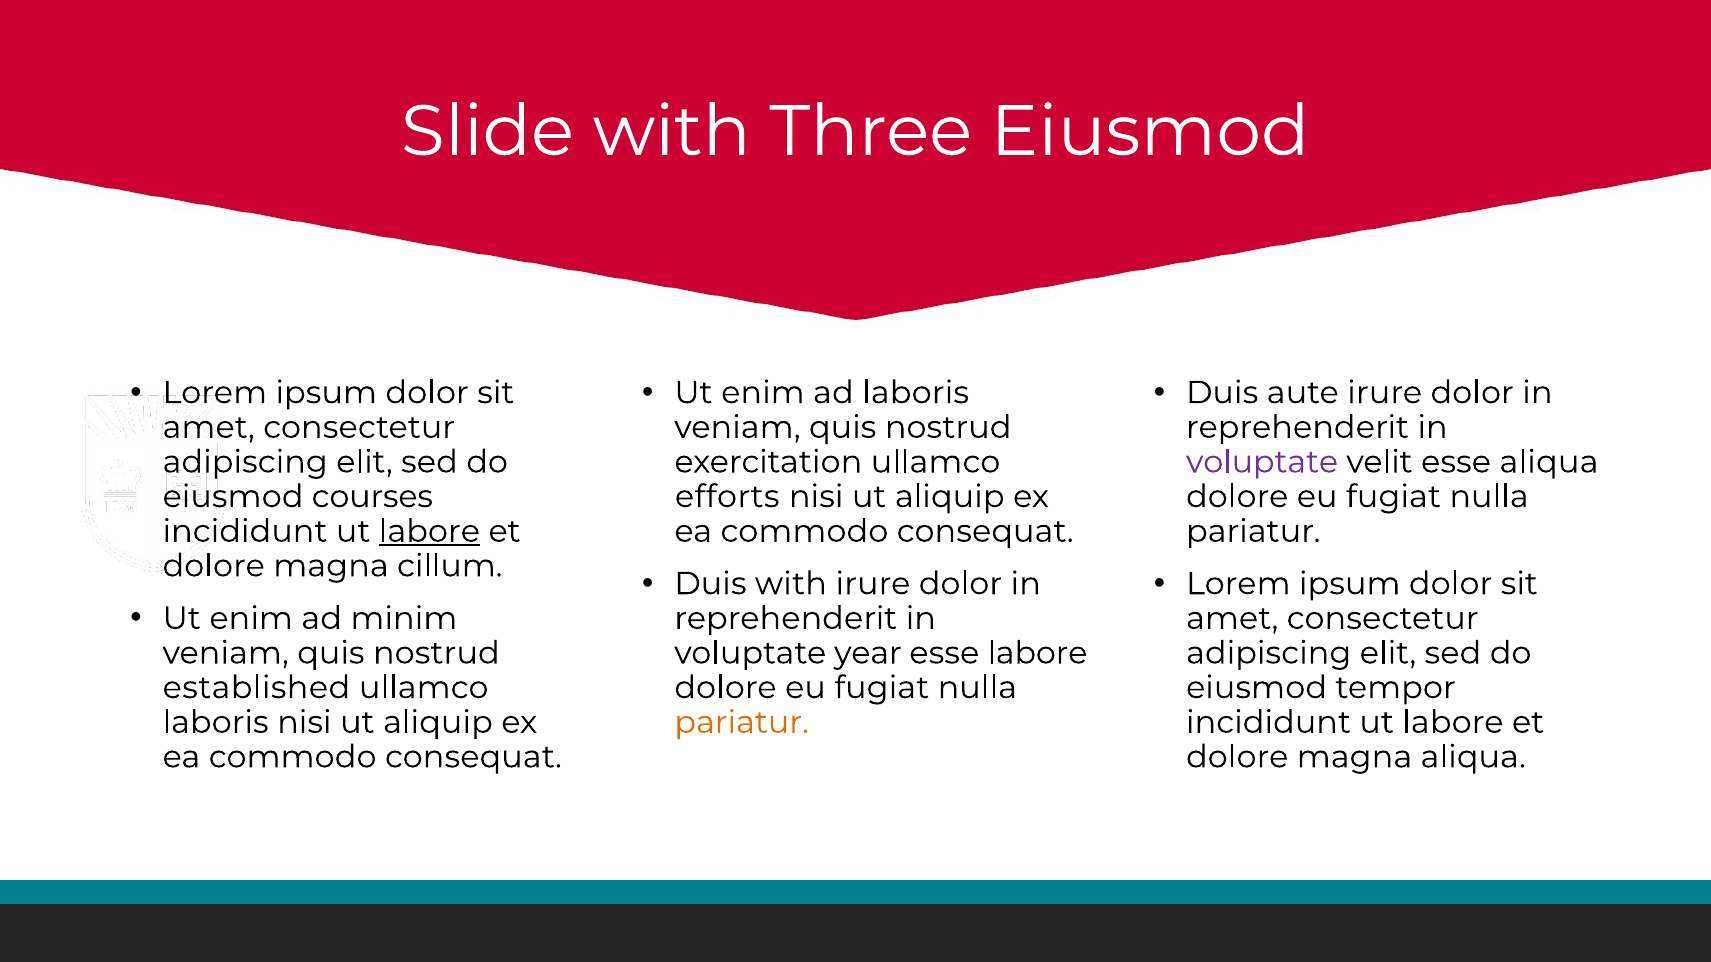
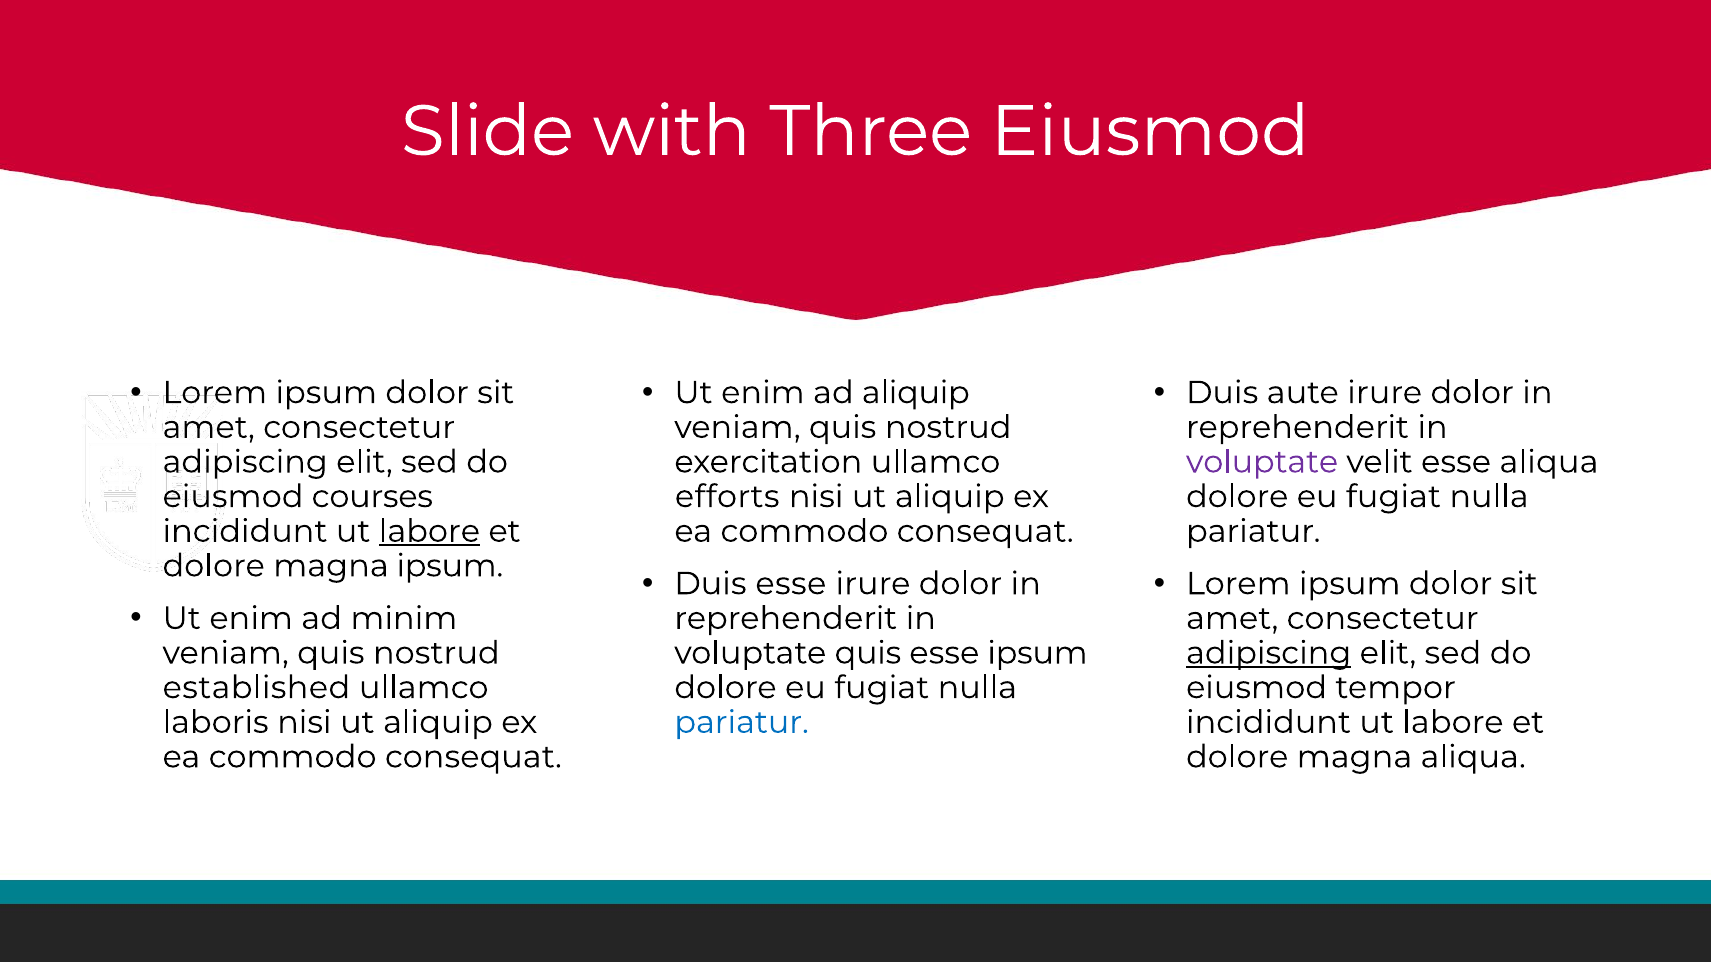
ad laboris: laboris -> aliquip
magna cillum: cillum -> ipsum
Duis with: with -> esse
voluptate year: year -> quis
esse labore: labore -> ipsum
adipiscing at (1269, 653) underline: none -> present
pariatur at (742, 723) colour: orange -> blue
